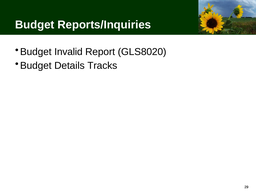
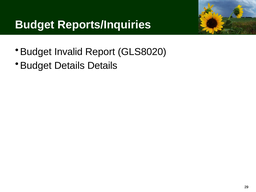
Details Tracks: Tracks -> Details
